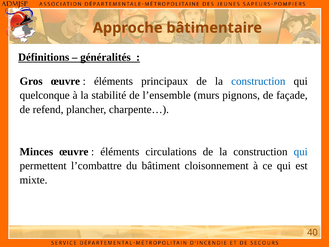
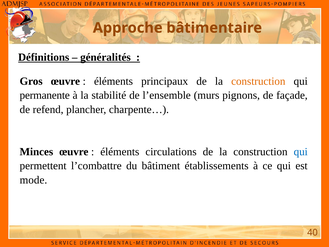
construction at (258, 81) colour: blue -> orange
quelconque: quelconque -> permanente
cloisonnement: cloisonnement -> établissements
mixte: mixte -> mode
